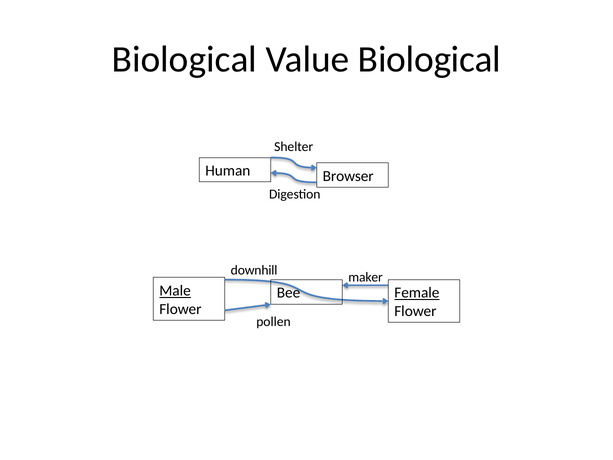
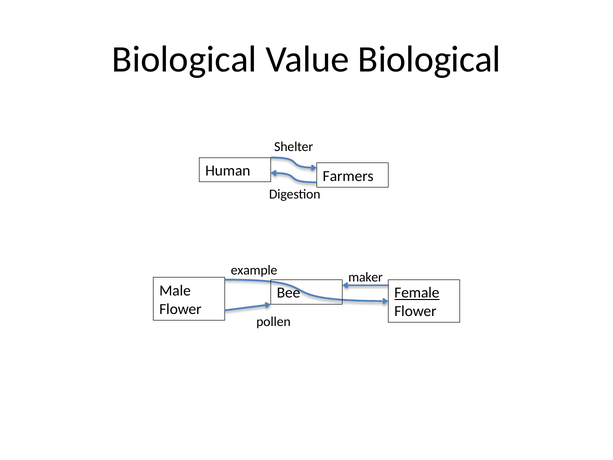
Browser: Browser -> Farmers
downhill: downhill -> example
Male underline: present -> none
